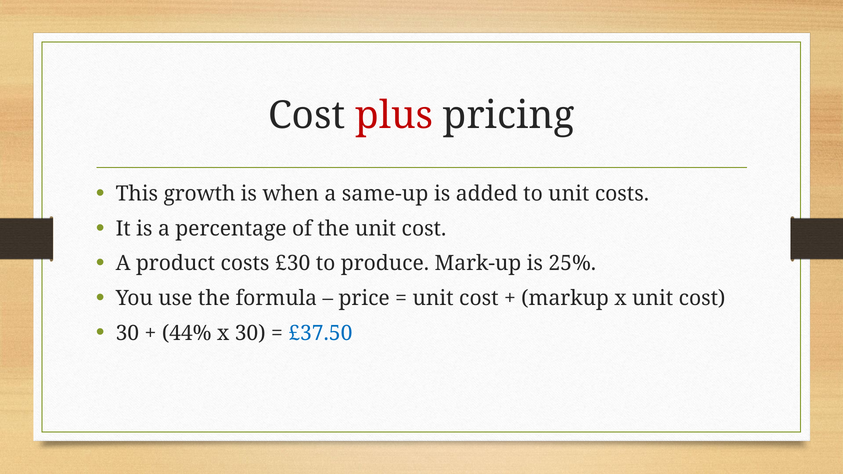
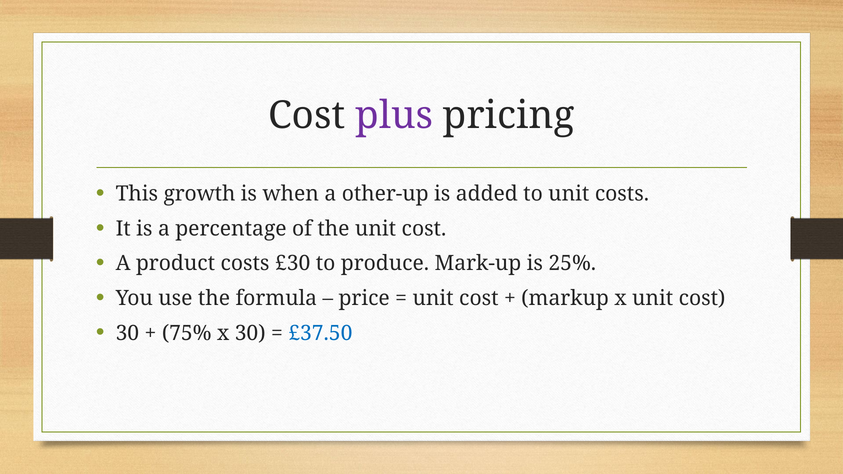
plus colour: red -> purple
same-up: same-up -> other-up
44%: 44% -> 75%
